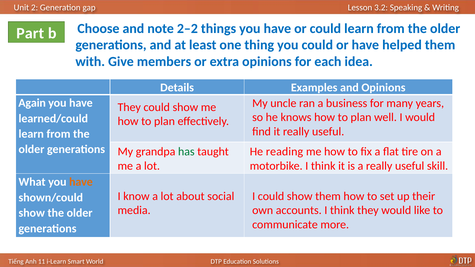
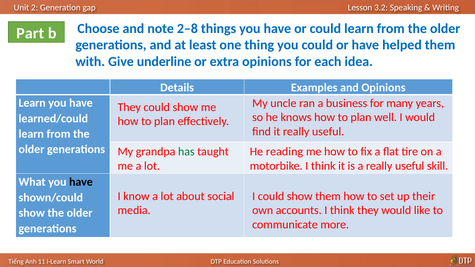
2–2: 2–2 -> 2–8
members: members -> underline
Again at (32, 103): Again -> Learn
have at (81, 182) colour: orange -> black
